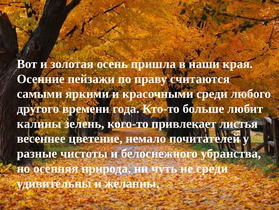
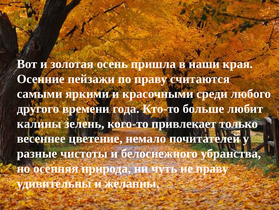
листья: листья -> только
не среди: среди -> праву
